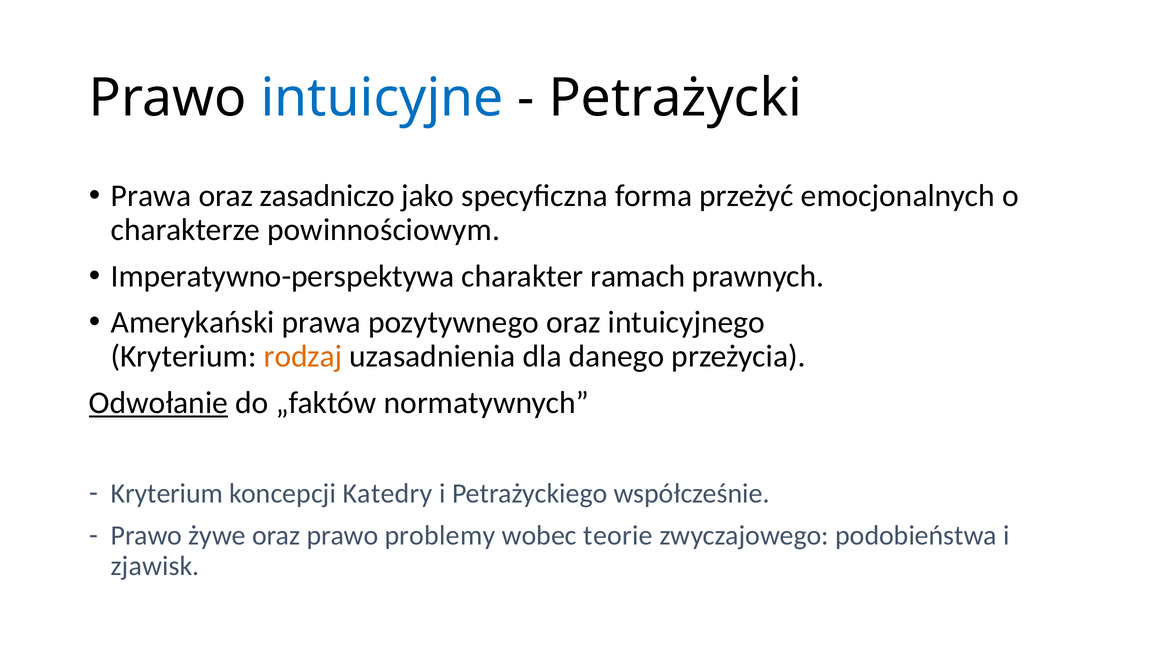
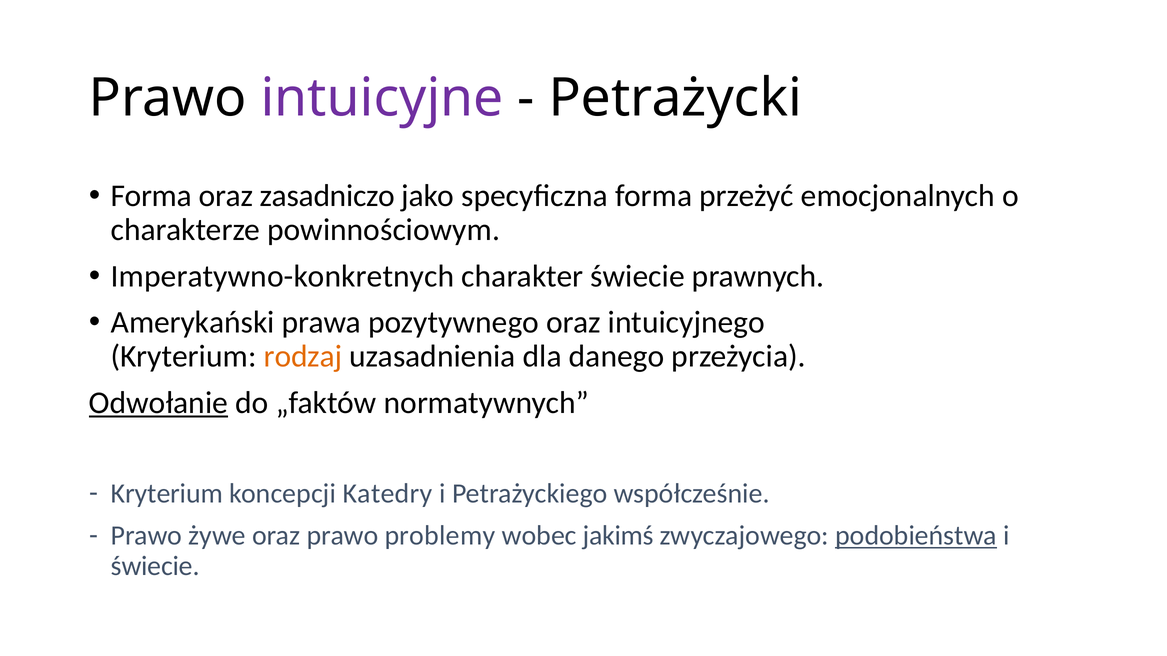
intuicyjne colour: blue -> purple
Prawa at (151, 196): Prawa -> Forma
Imperatywno-perspektywa: Imperatywno-perspektywa -> Imperatywno-konkretnych
charakter ramach: ramach -> świecie
teorie: teorie -> jakimś
podobieństwa underline: none -> present
zjawisk at (155, 566): zjawisk -> świecie
